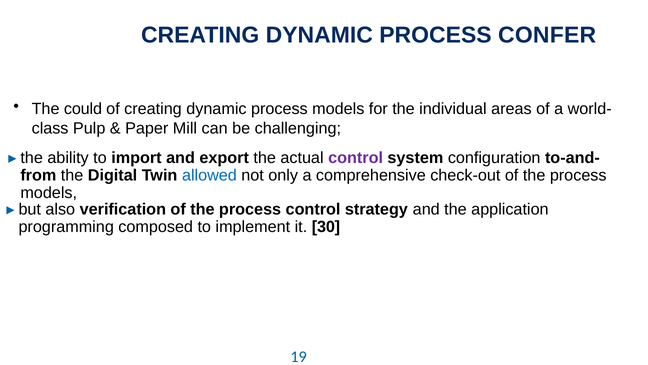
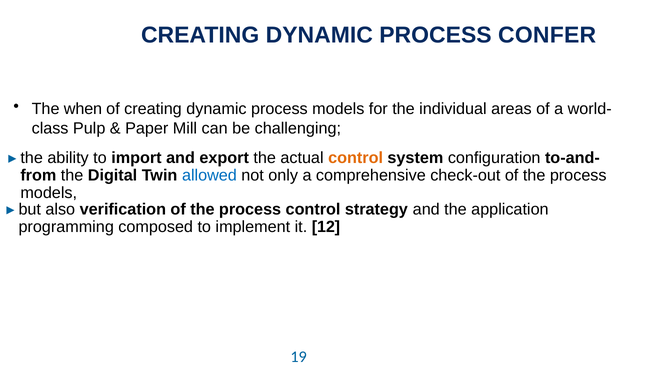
could: could -> when
control at (356, 158) colour: purple -> orange
30: 30 -> 12
